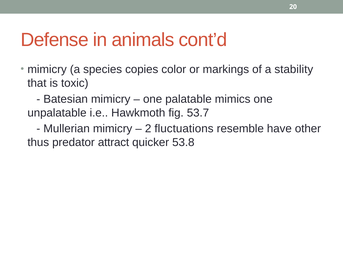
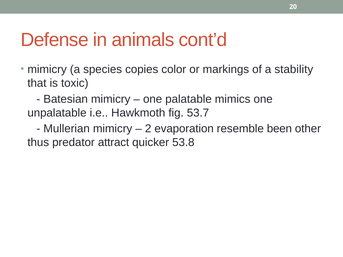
fluctuations: fluctuations -> evaporation
have: have -> been
